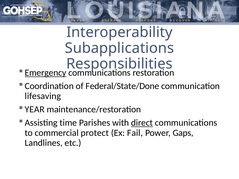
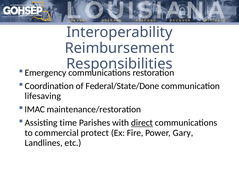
Subapplications: Subapplications -> Reimbursement
Emergency underline: present -> none
YEAR: YEAR -> IMAC
Fail: Fail -> Fire
Gaps: Gaps -> Gary
